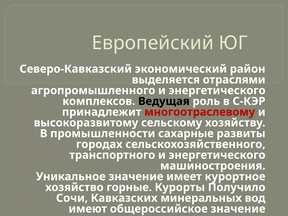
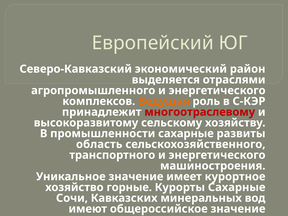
Ведущая colour: black -> orange
городах: городах -> область
Курорты Получило: Получило -> Сахарные
